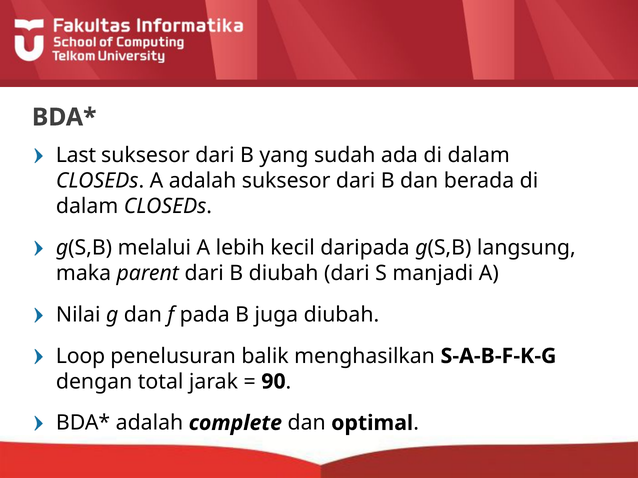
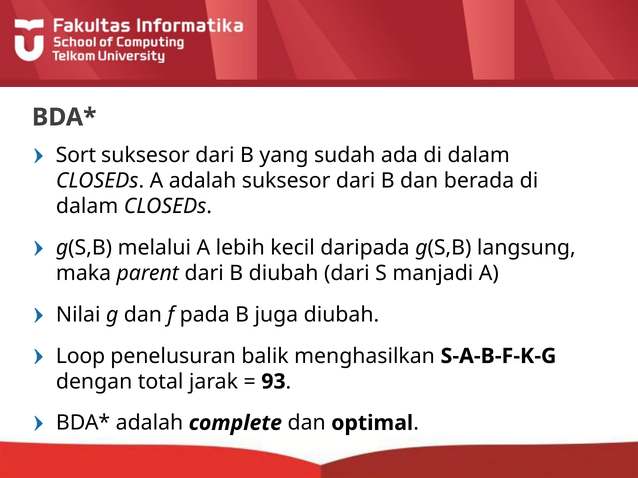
Last: Last -> Sort
90: 90 -> 93
